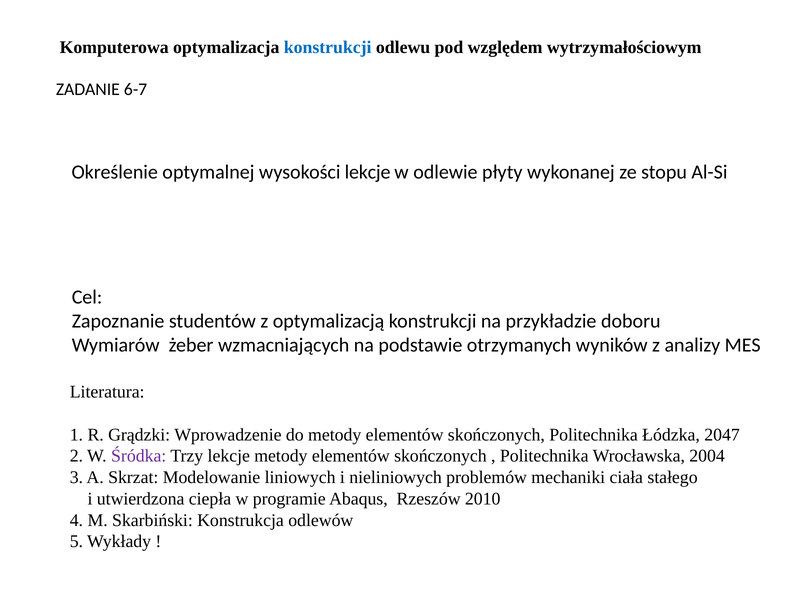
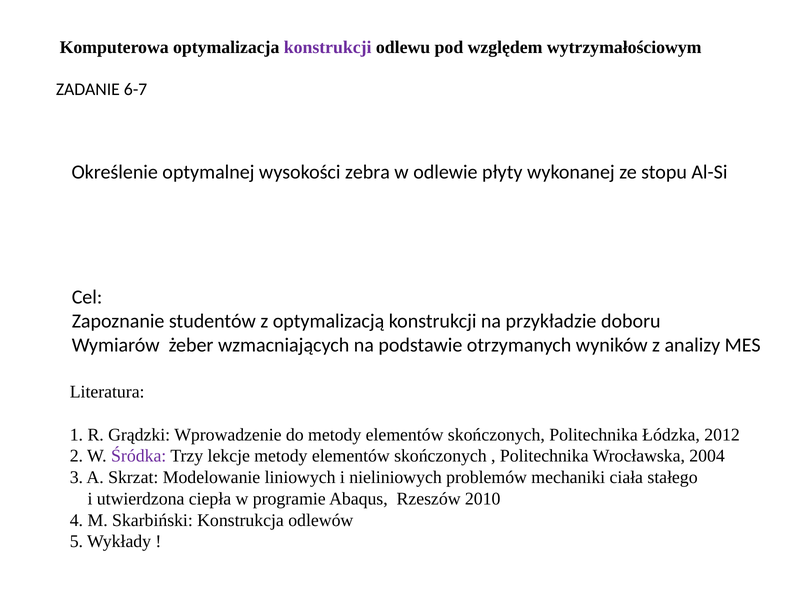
konstrukcji at (328, 47) colour: blue -> purple
wysokości lekcje: lekcje -> zebra
2047: 2047 -> 2012
